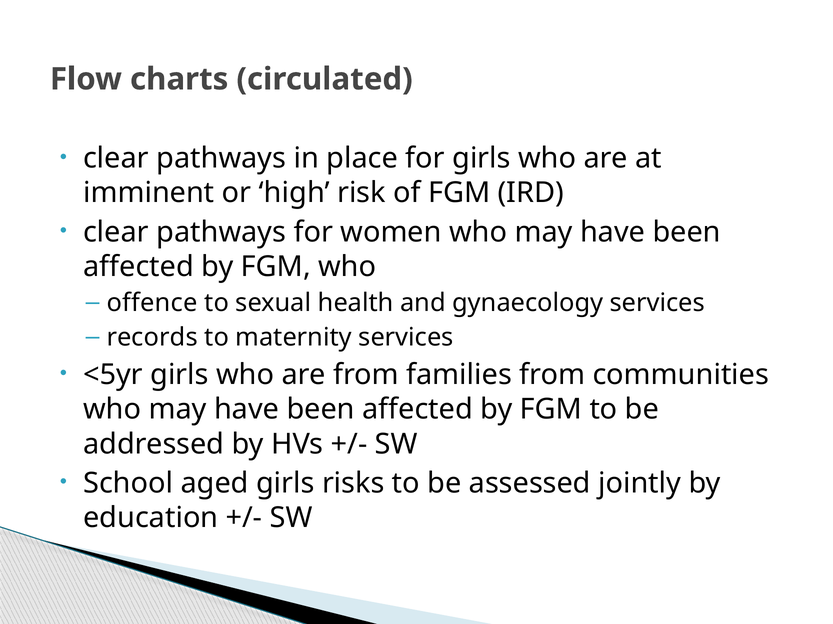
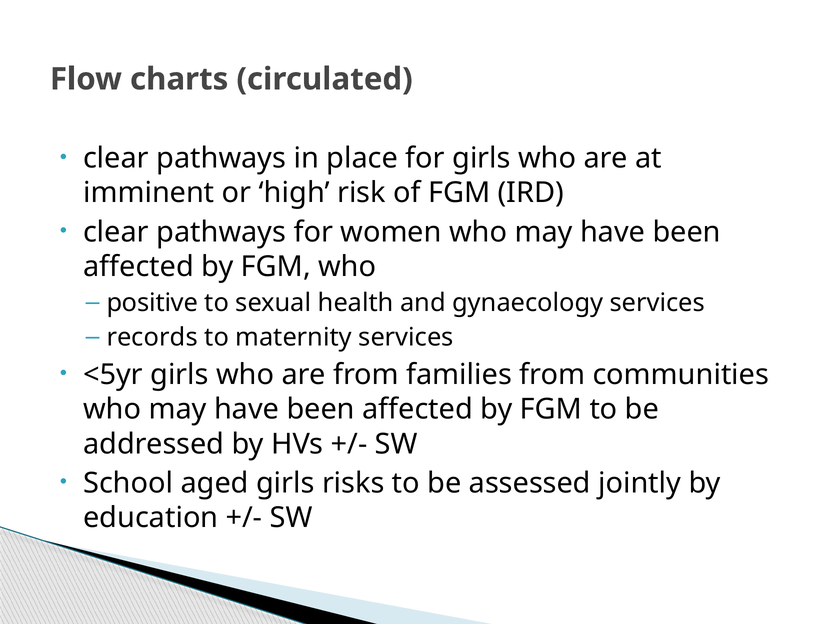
offence: offence -> positive
